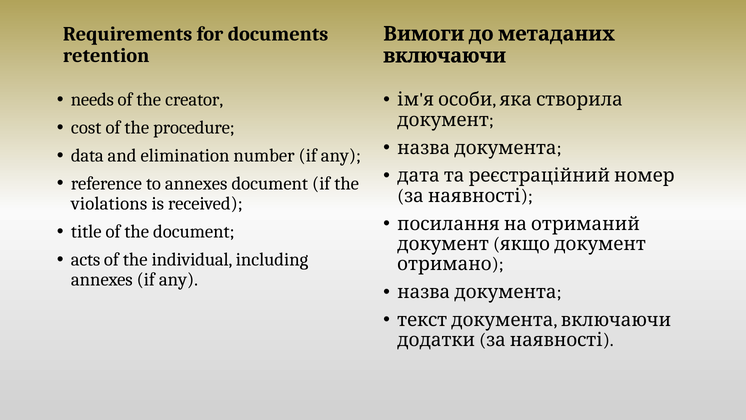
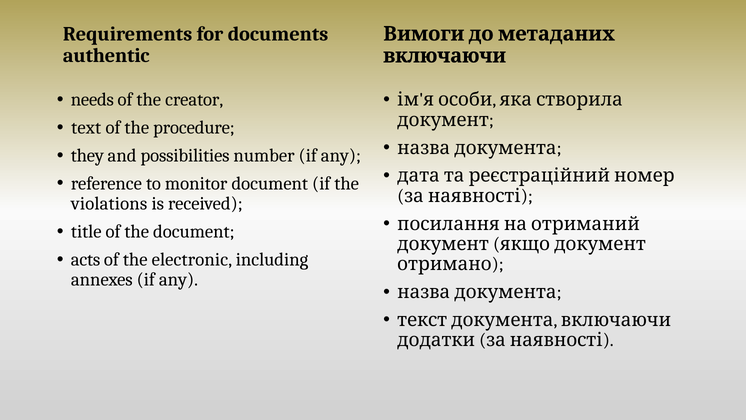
retention: retention -> authentic
cost: cost -> text
data: data -> they
elimination: elimination -> possibilities
to annexes: annexes -> monitor
individual: individual -> electronic
